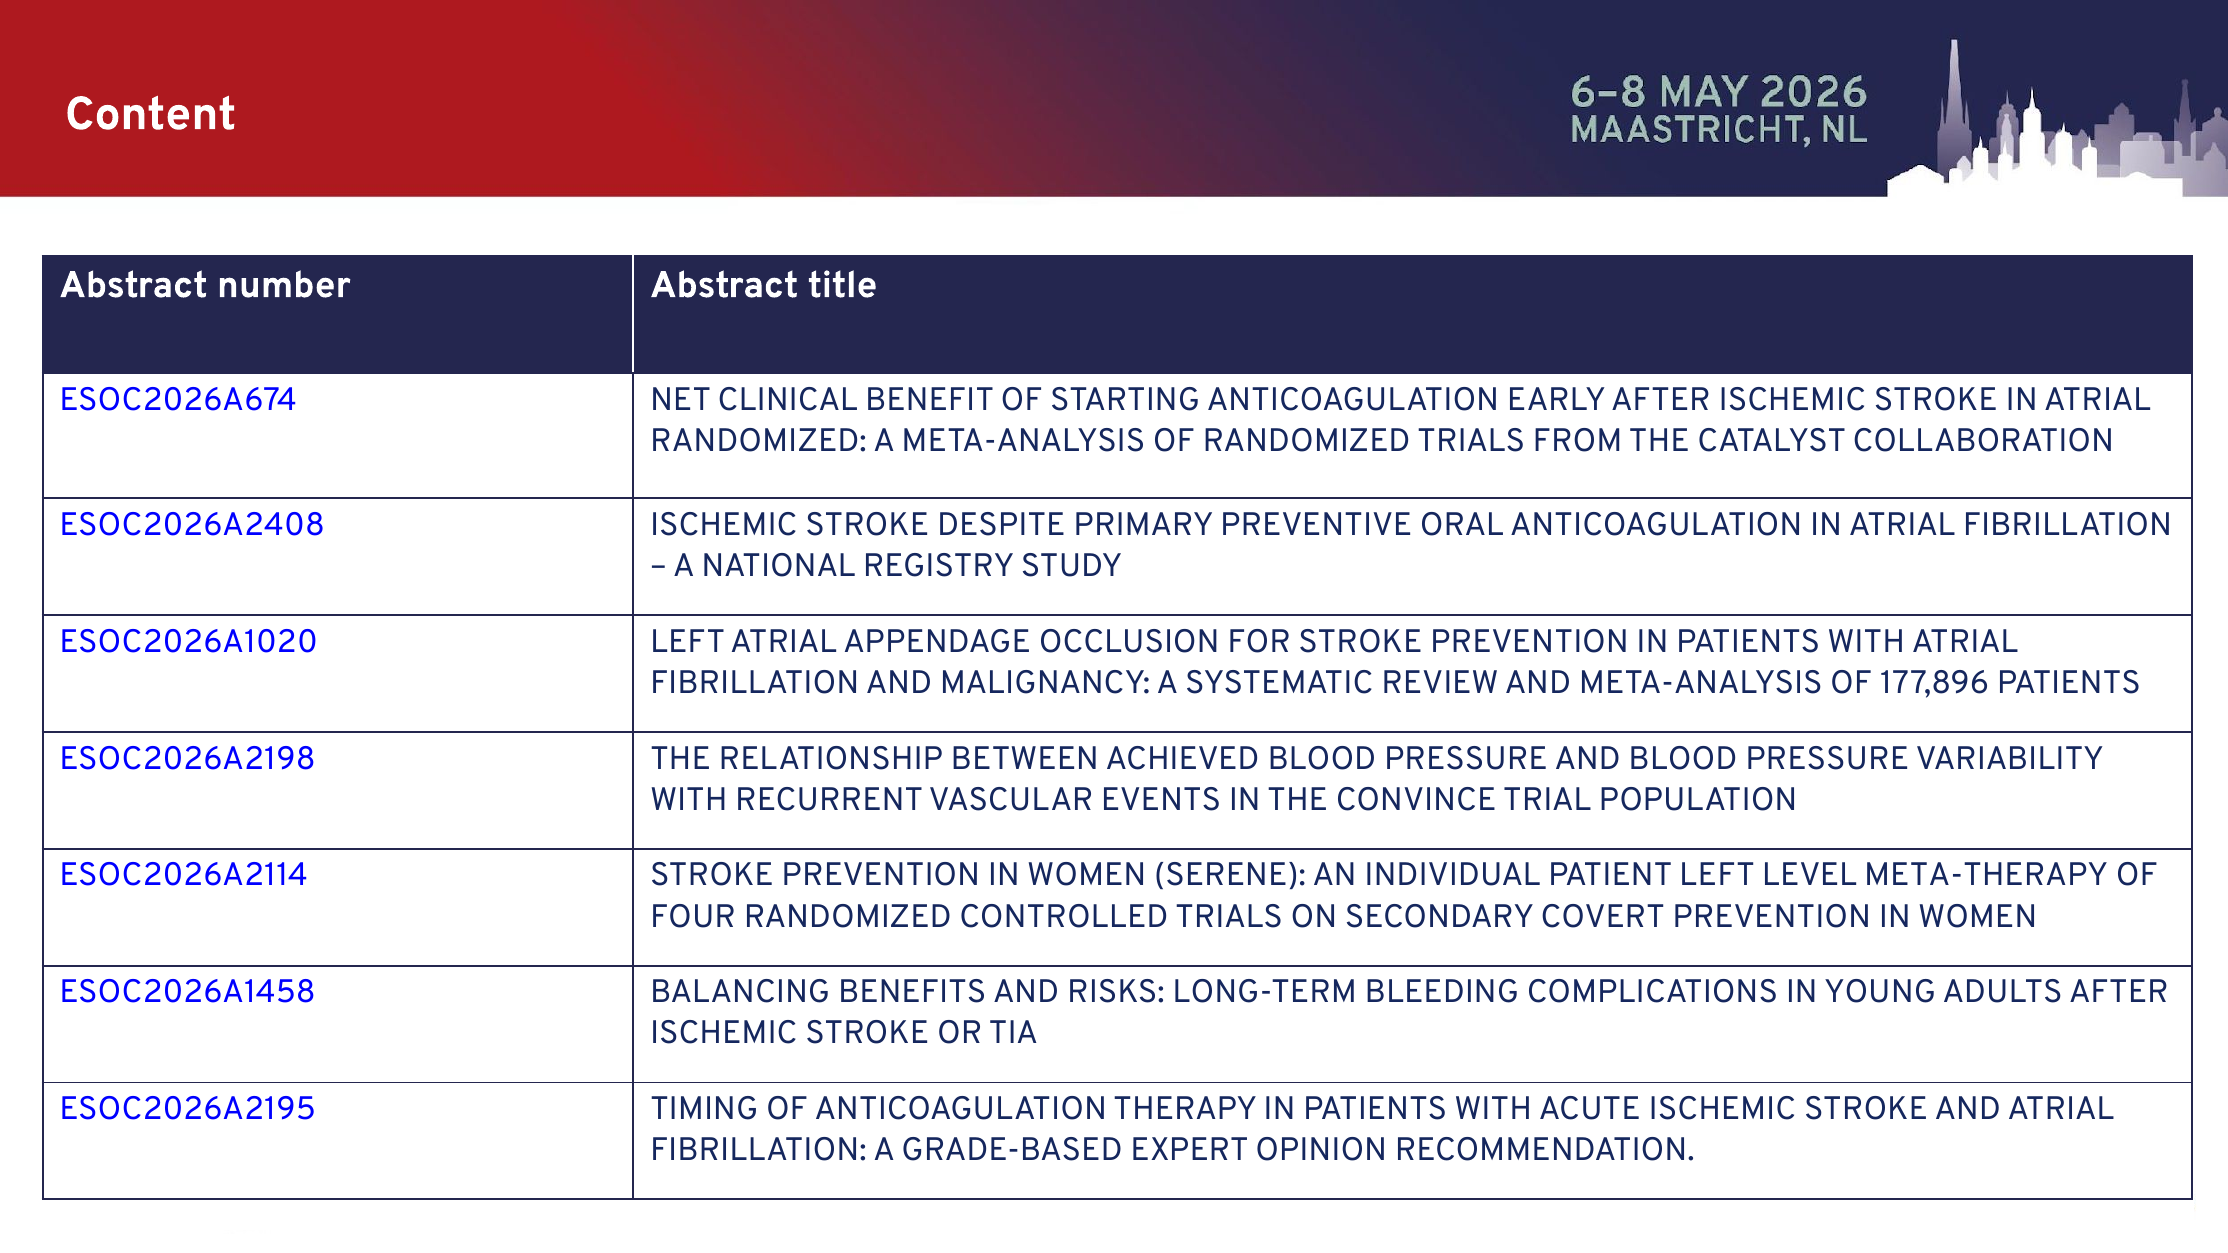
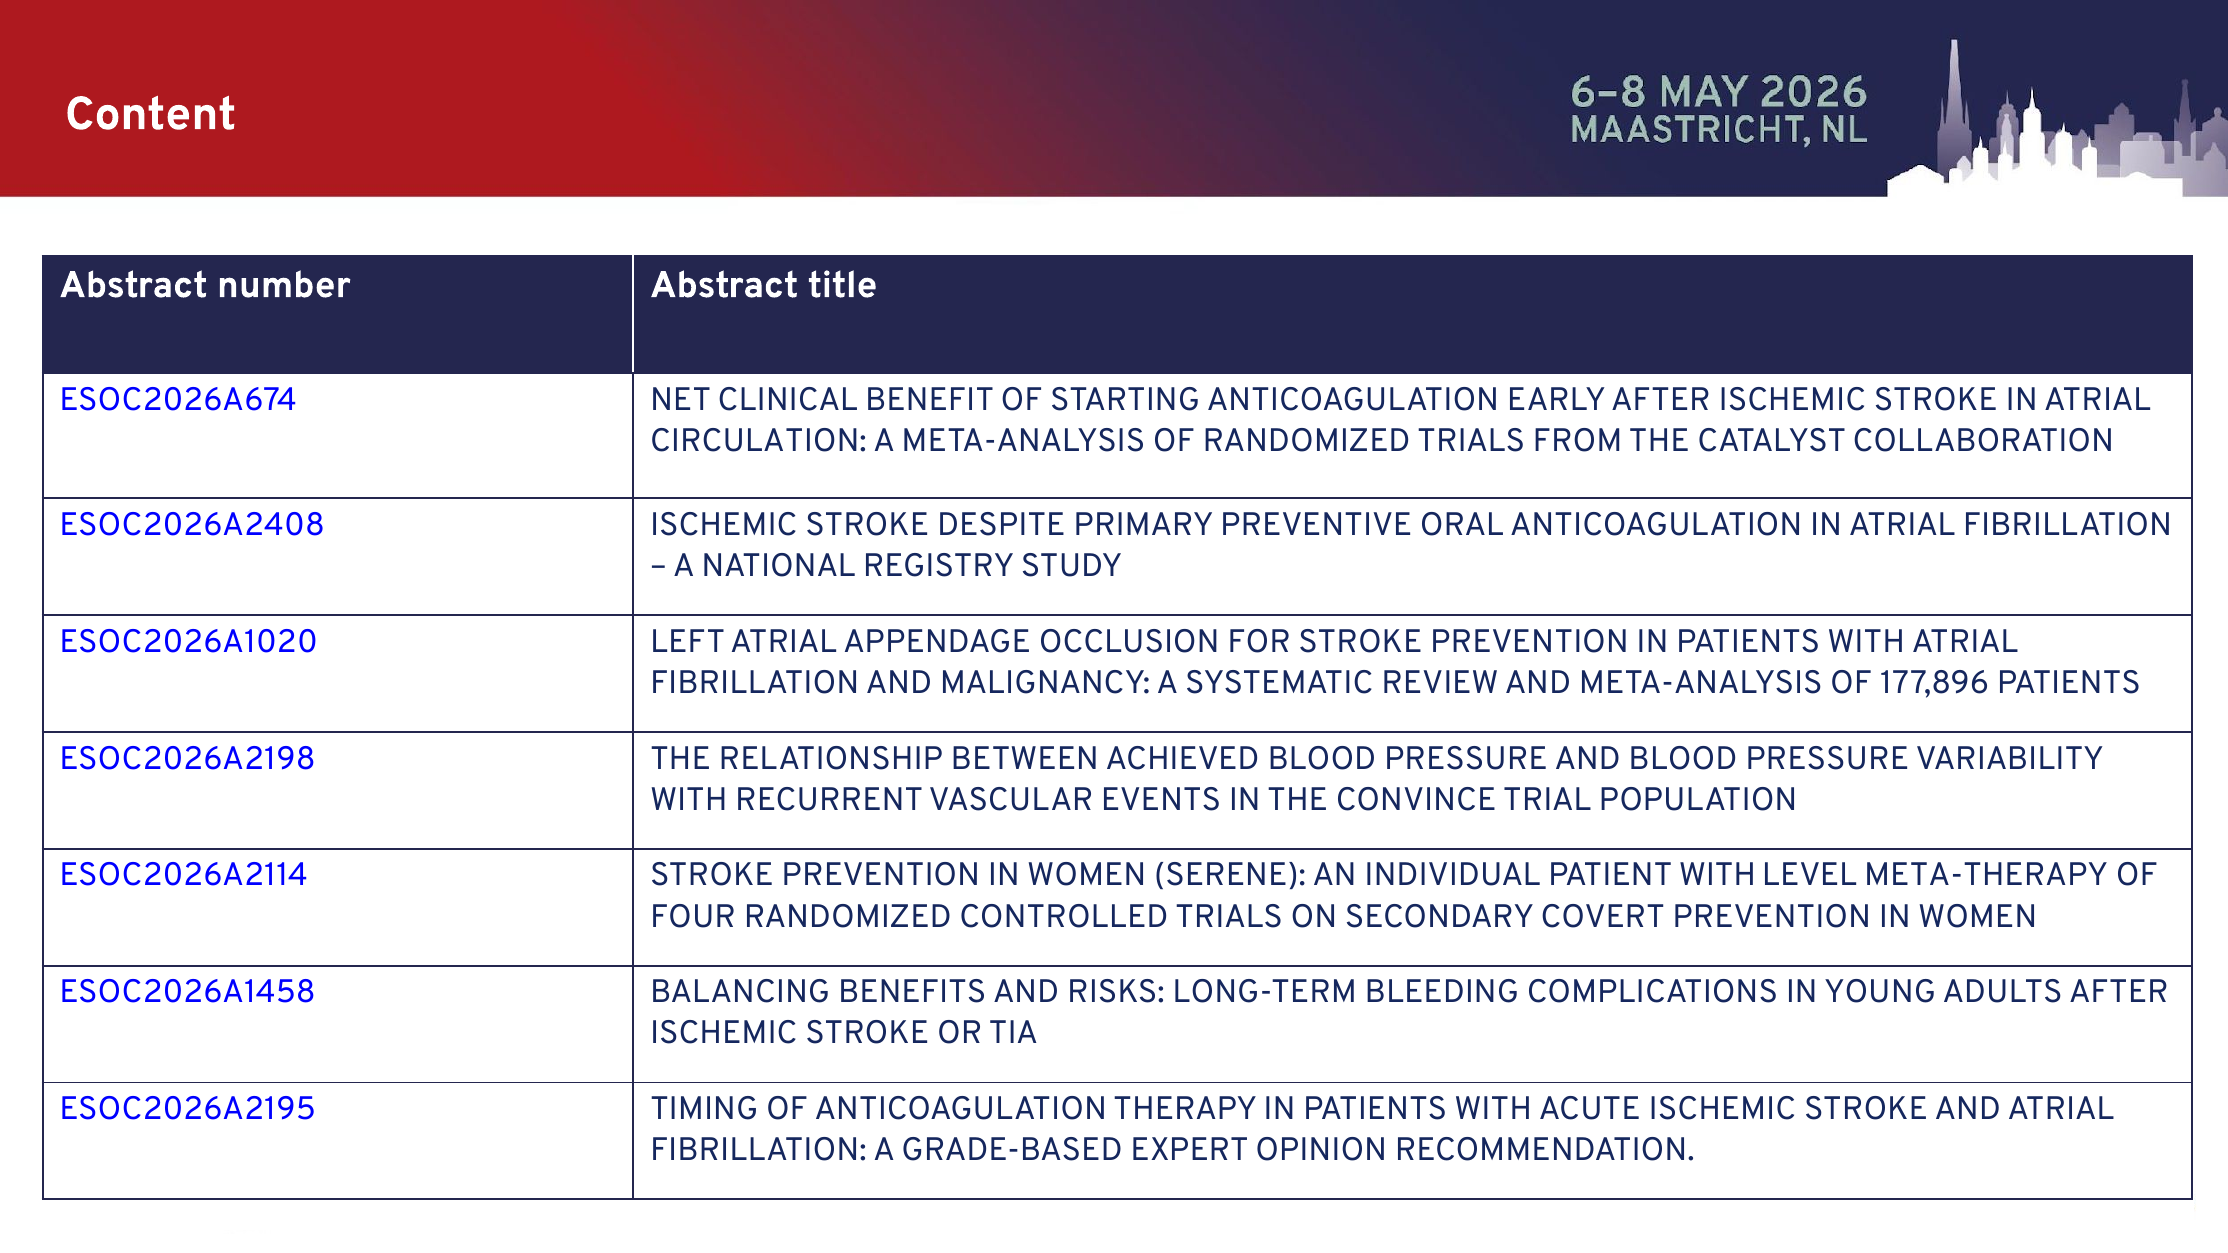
RANDOMIZED at (758, 441): RANDOMIZED -> CIRCULATION
PATIENT LEFT: LEFT -> WITH
